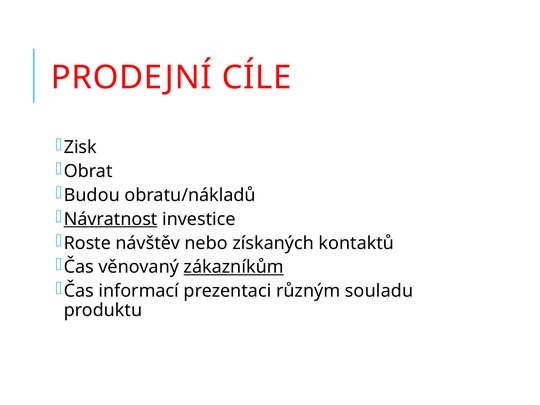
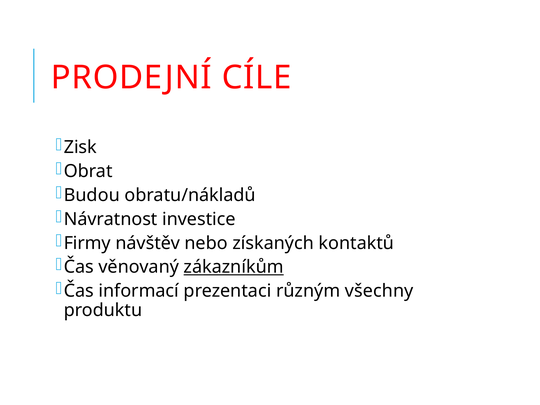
Návratnost underline: present -> none
Roste: Roste -> Firmy
souladu: souladu -> všechny
